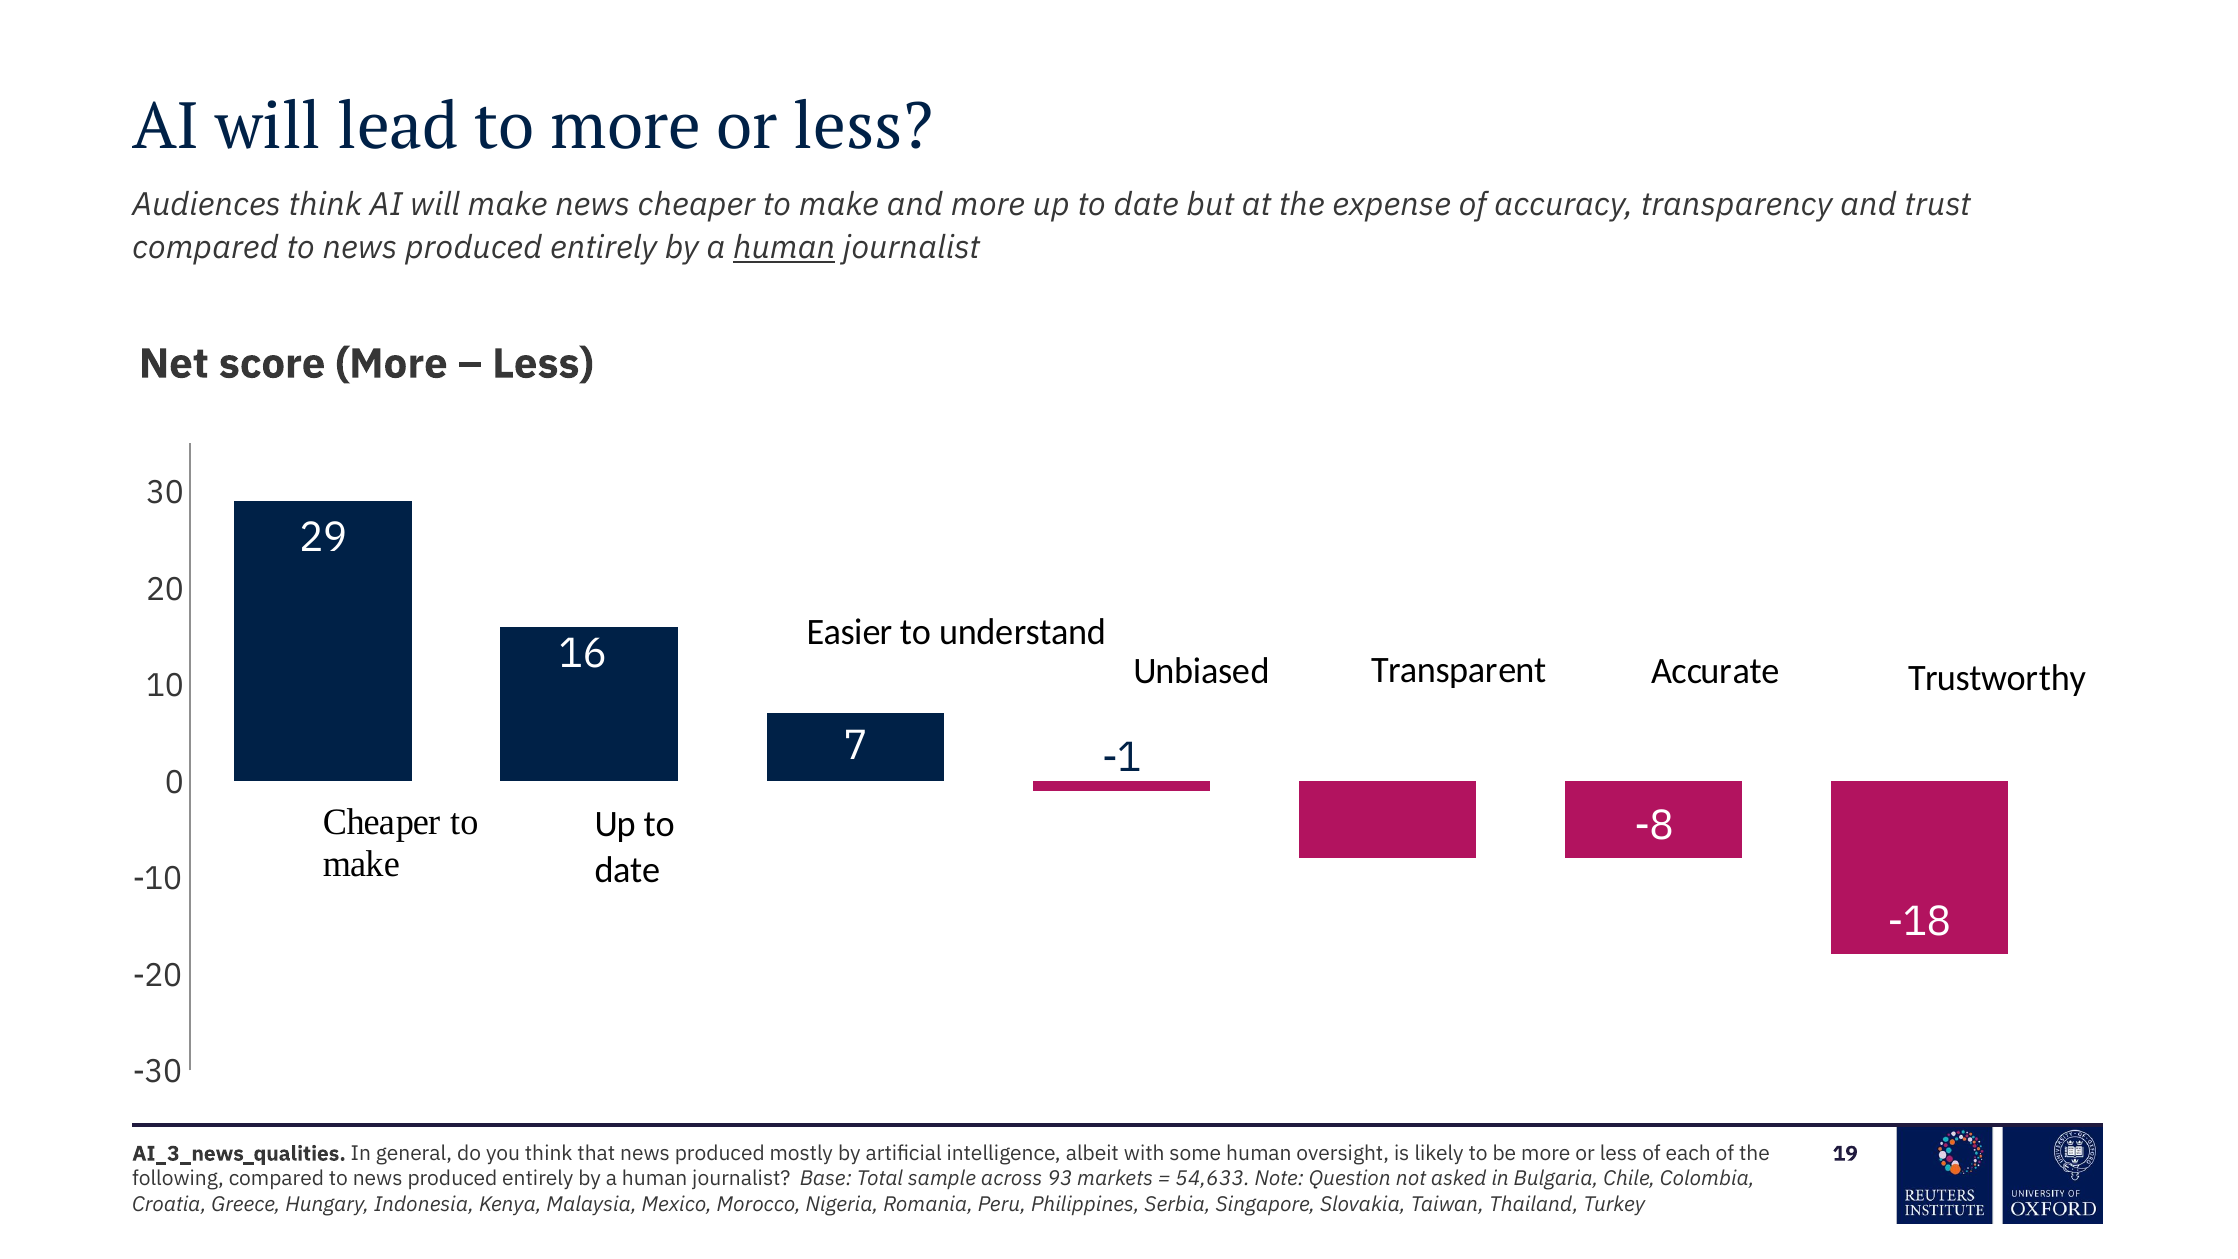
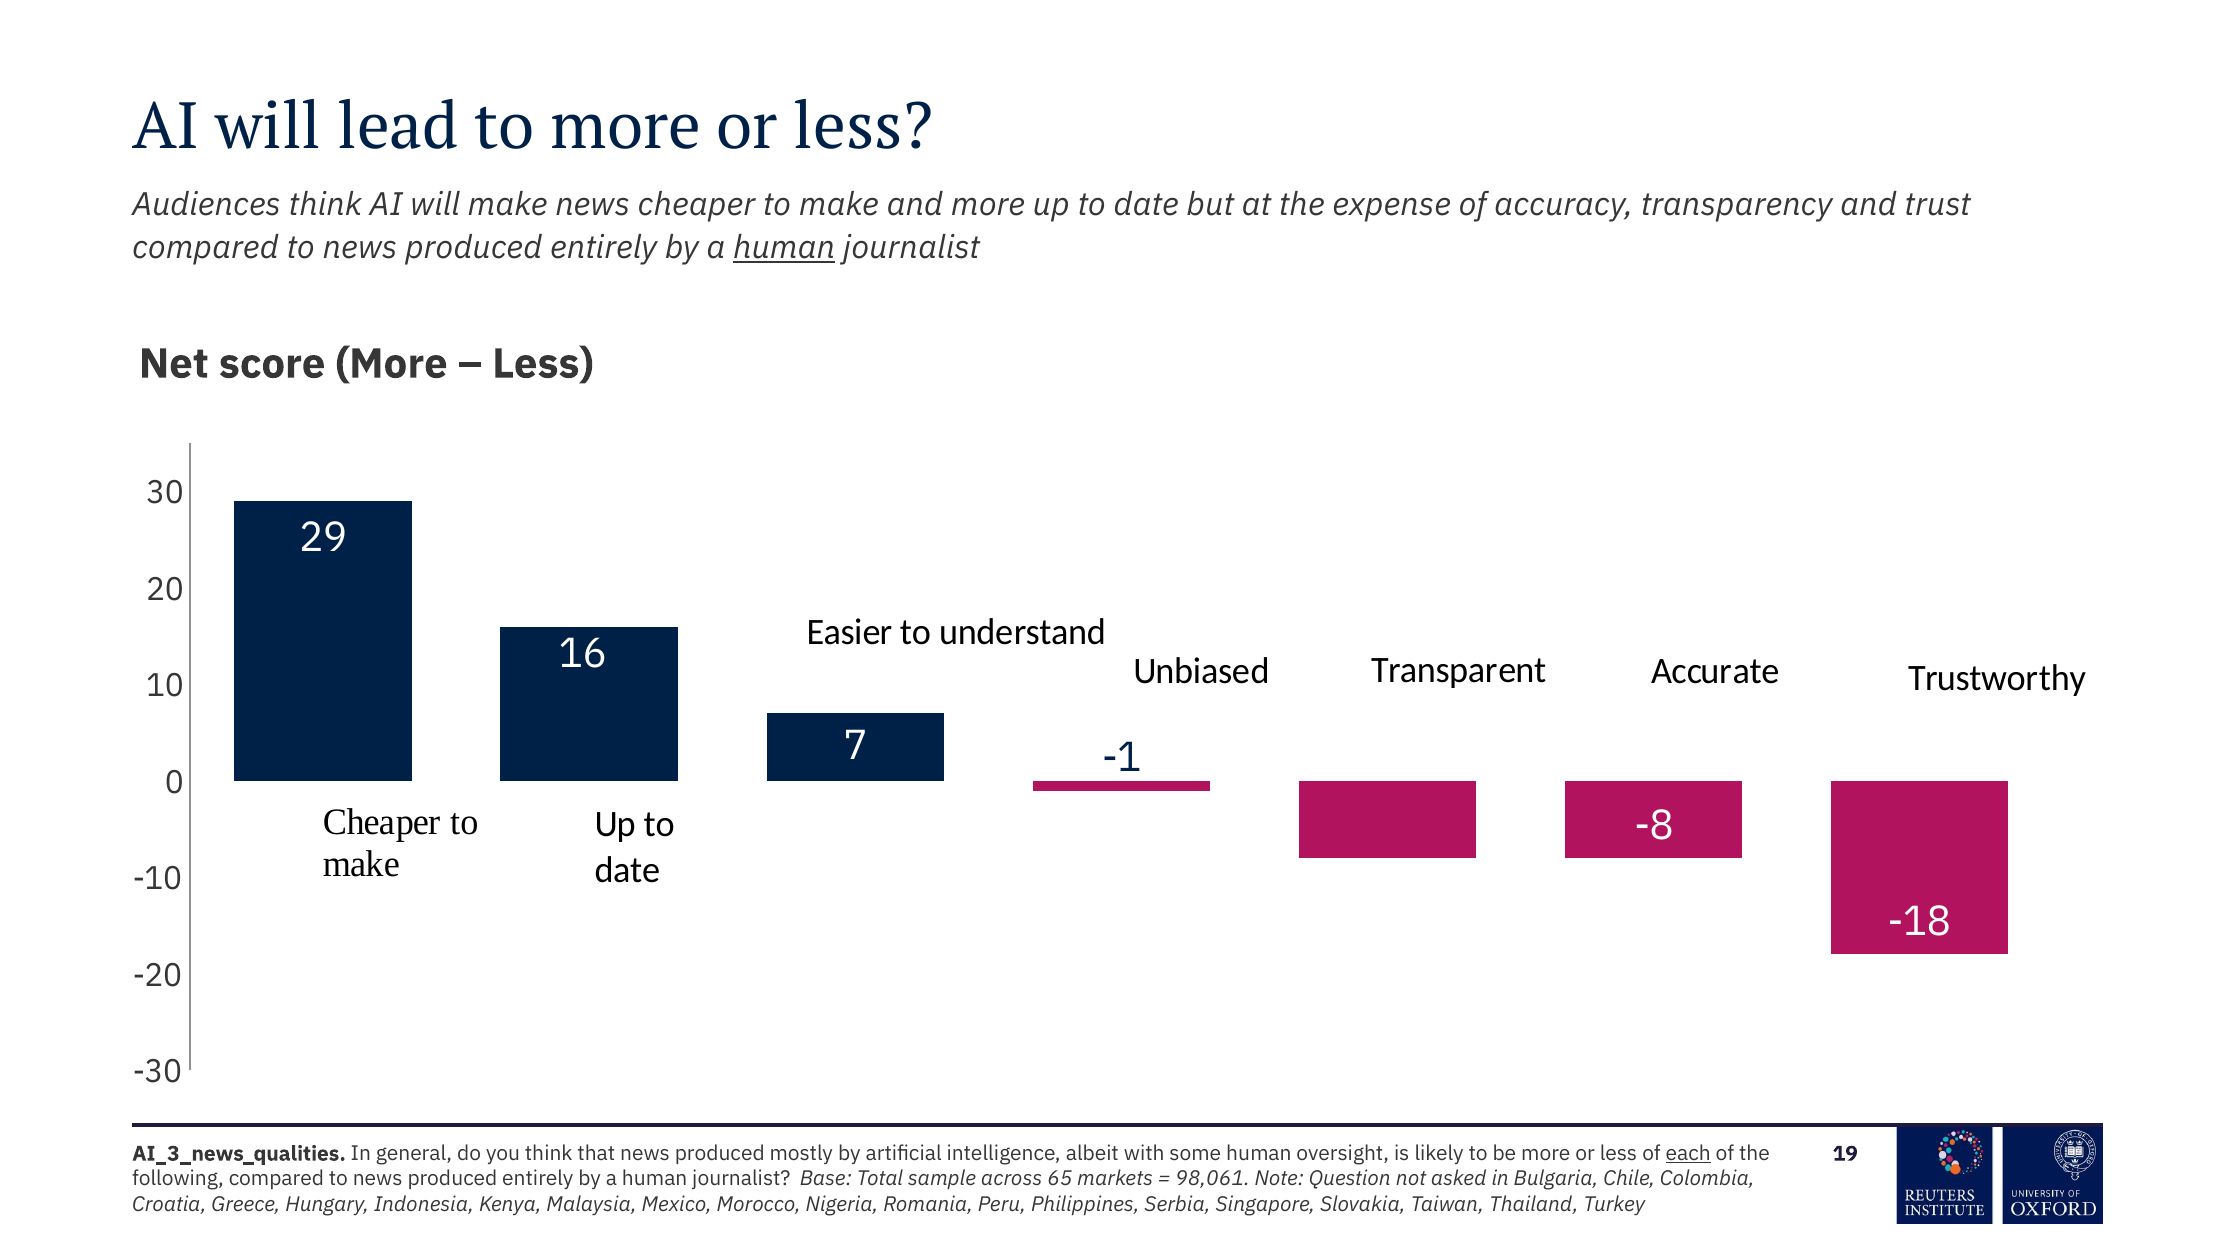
each underline: none -> present
93: 93 -> 65
54,633: 54,633 -> 98,061
